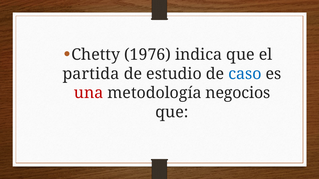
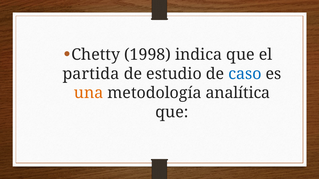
1976: 1976 -> 1998
una colour: red -> orange
negocios: negocios -> analítica
